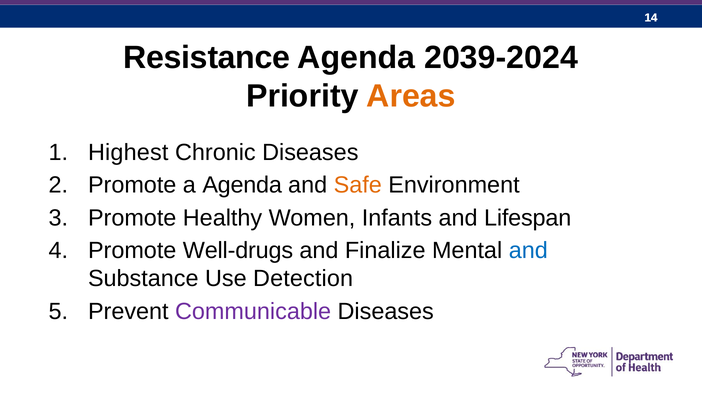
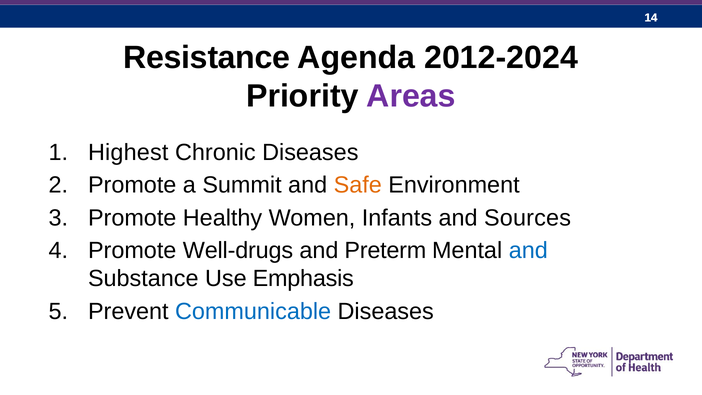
2039-2024: 2039-2024 -> 2012-2024
Areas colour: orange -> purple
a Agenda: Agenda -> Summit
Lifespan: Lifespan -> Sources
Finalize: Finalize -> Preterm
Detection: Detection -> Emphasis
Communicable colour: purple -> blue
